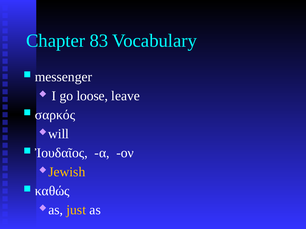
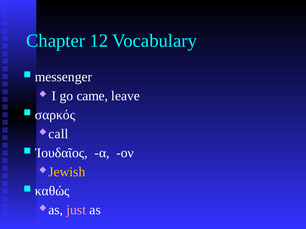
83: 83 -> 12
loose: loose -> came
will: will -> call
just colour: yellow -> pink
